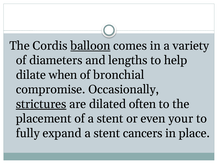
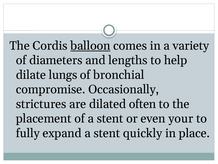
when: when -> lungs
strictures underline: present -> none
cancers: cancers -> quickly
